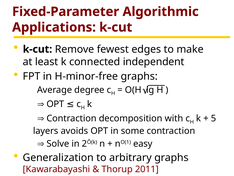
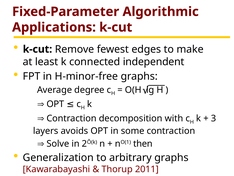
5: 5 -> 3
easy: easy -> then
